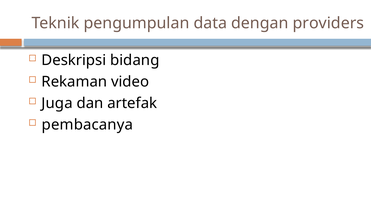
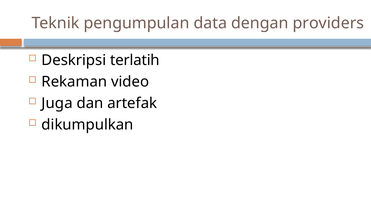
bidang: bidang -> terlatih
pembacanya: pembacanya -> dikumpulkan
